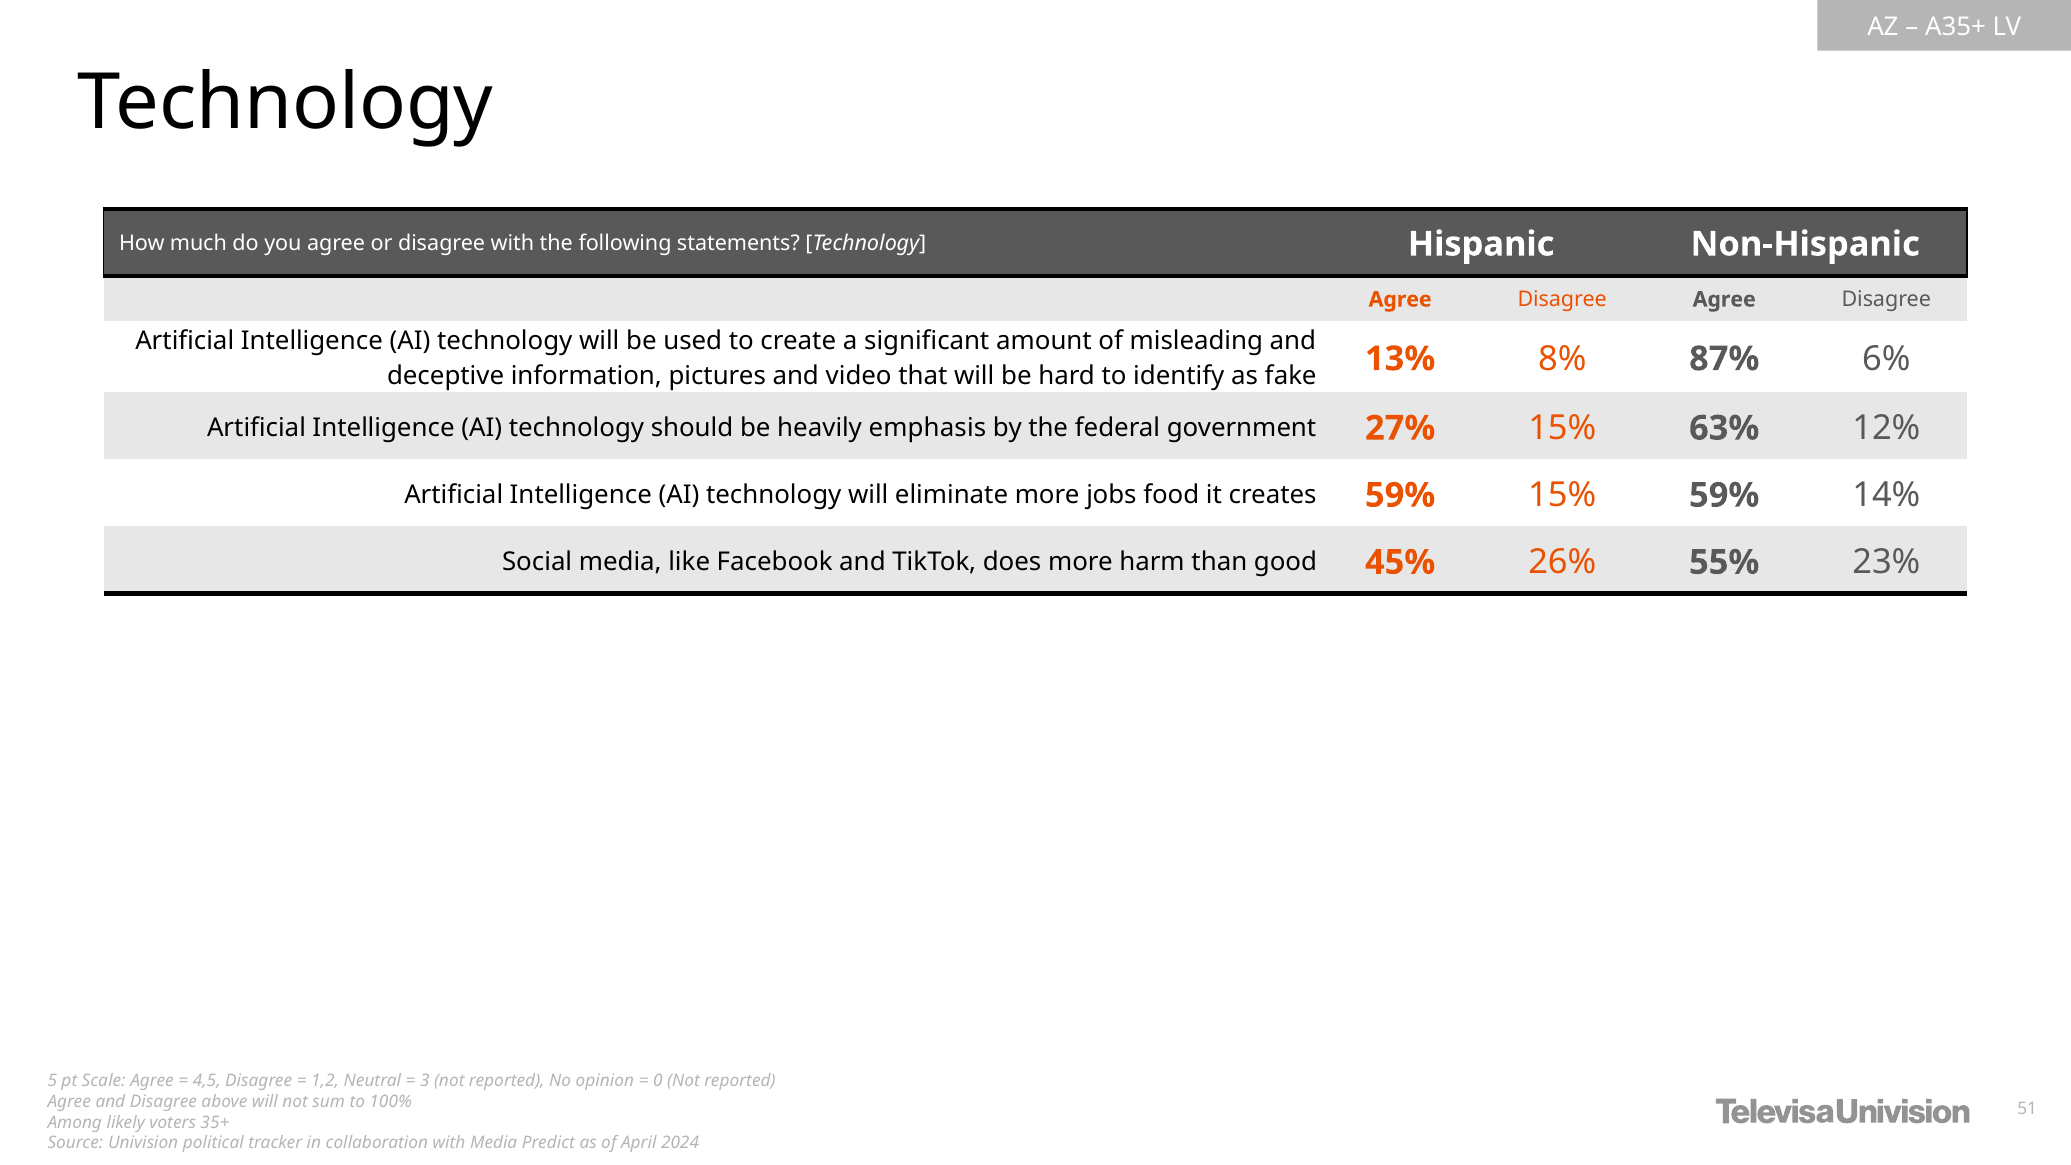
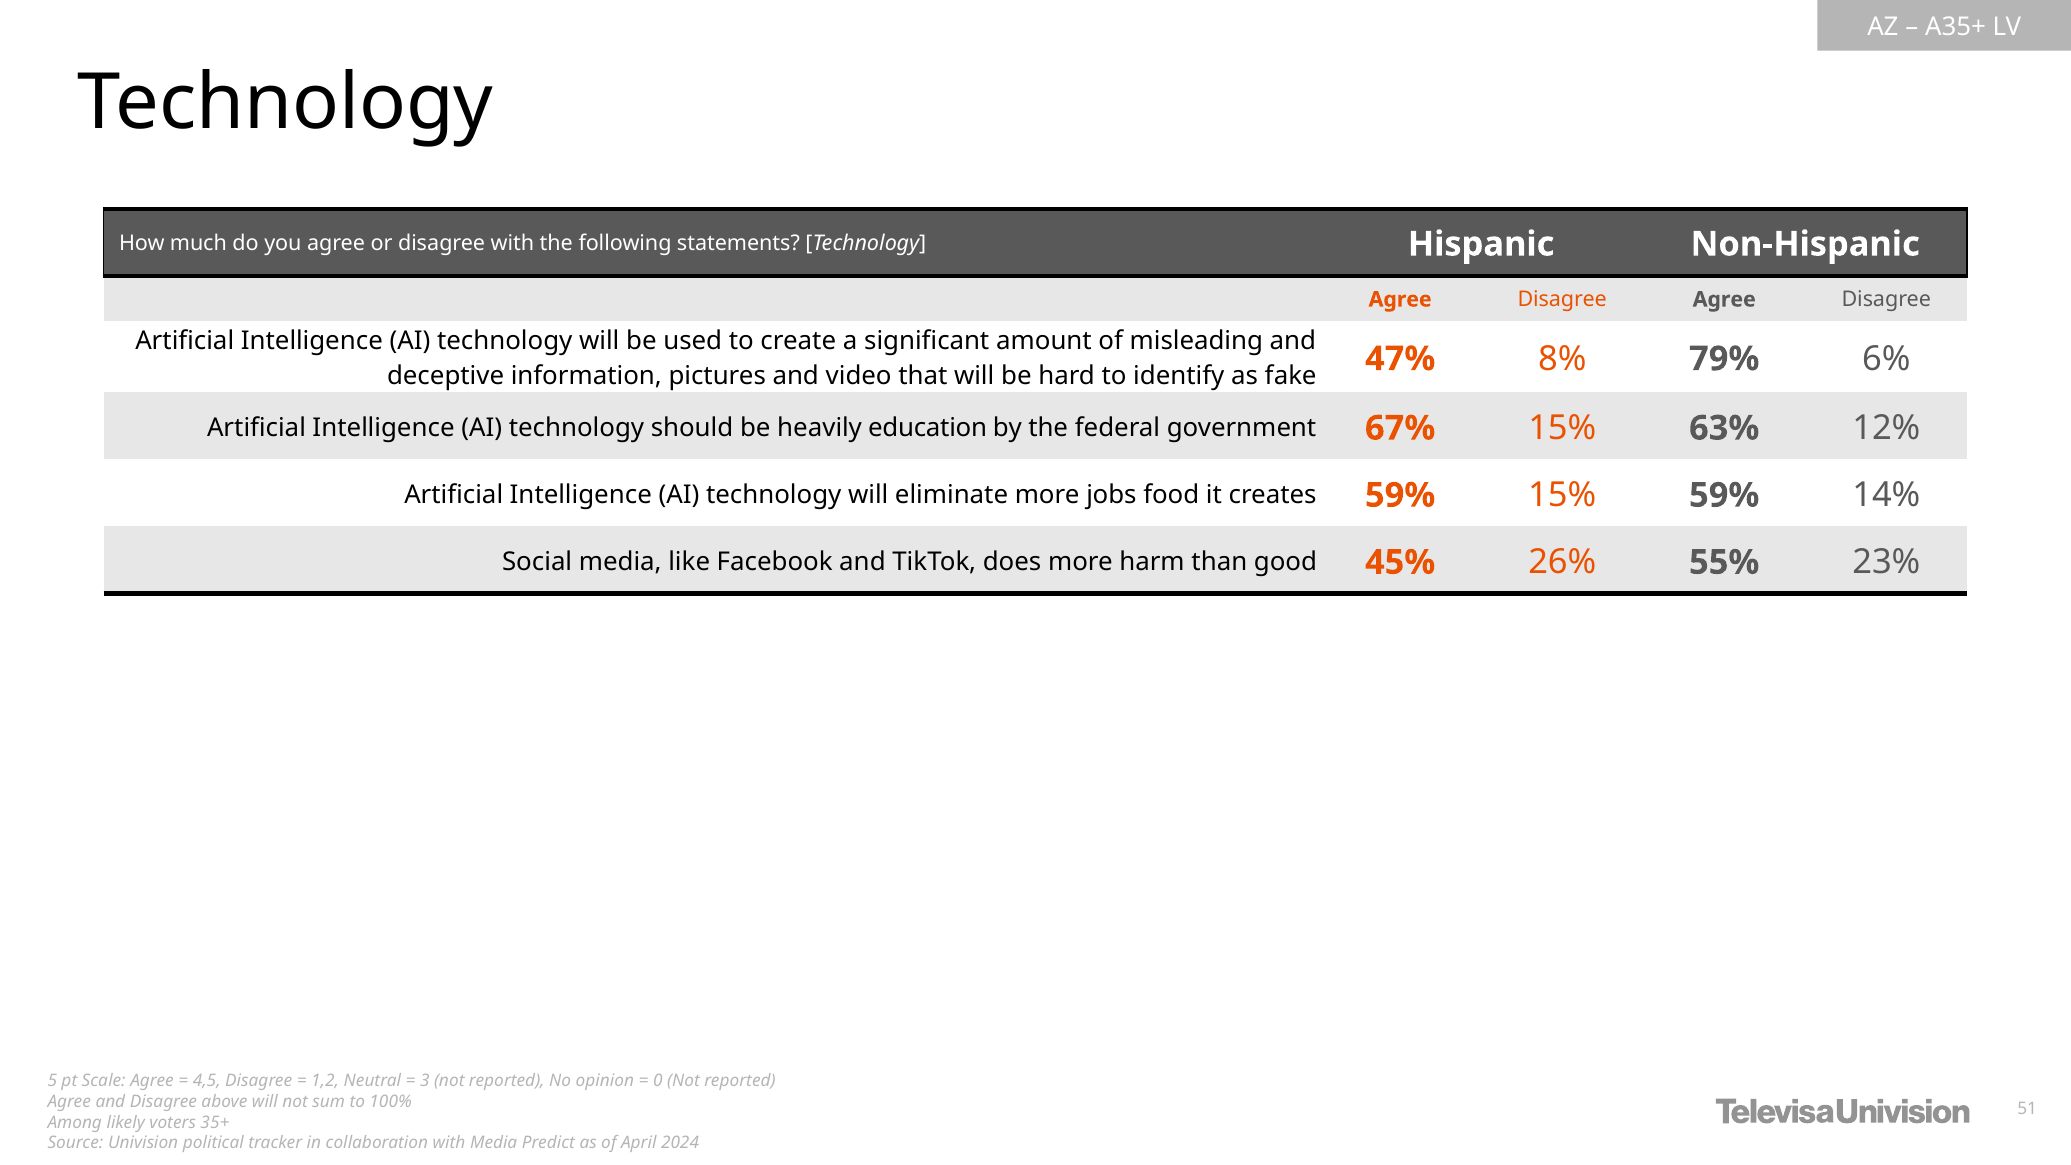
13%: 13% -> 47%
87%: 87% -> 79%
emphasis: emphasis -> education
27%: 27% -> 67%
